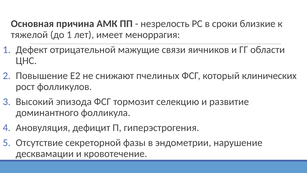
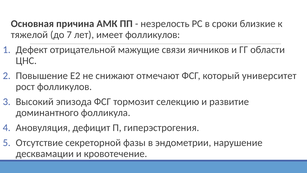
до 1: 1 -> 7
имеет меноррагия: меноррагия -> фолликулов
пчелиных: пчелиных -> отмечают
клинических: клинических -> университет
